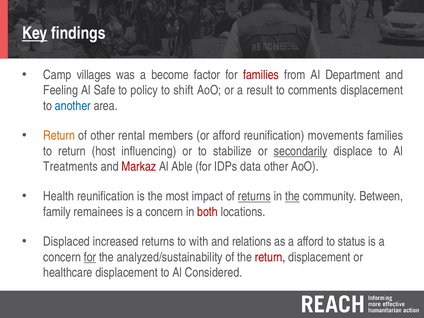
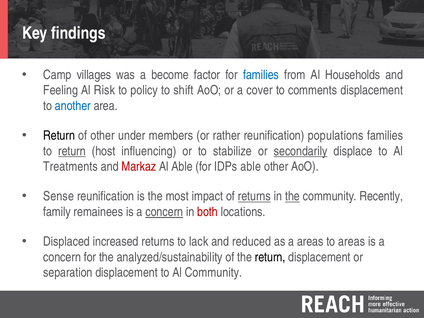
Key underline: present -> none
families at (261, 75) colour: red -> blue
Department: Department -> Households
Safe: Safe -> Risk
result: result -> cover
Return at (59, 136) colour: orange -> black
rental: rental -> under
or afford: afford -> rather
movements: movements -> populations
return at (72, 151) underline: none -> present
IDPs data: data -> able
Health: Health -> Sense
Between: Between -> Recently
concern at (164, 212) underline: none -> present
with: with -> lack
relations: relations -> reduced
a afford: afford -> areas
to status: status -> areas
for at (90, 257) underline: present -> none
return at (270, 257) colour: red -> black
healthcare: healthcare -> separation
Al Considered: Considered -> Community
